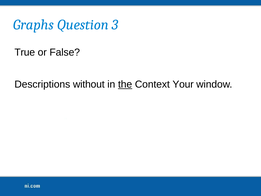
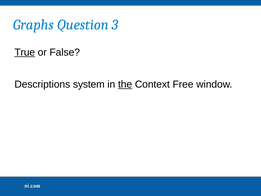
True underline: none -> present
without: without -> system
Your: Your -> Free
